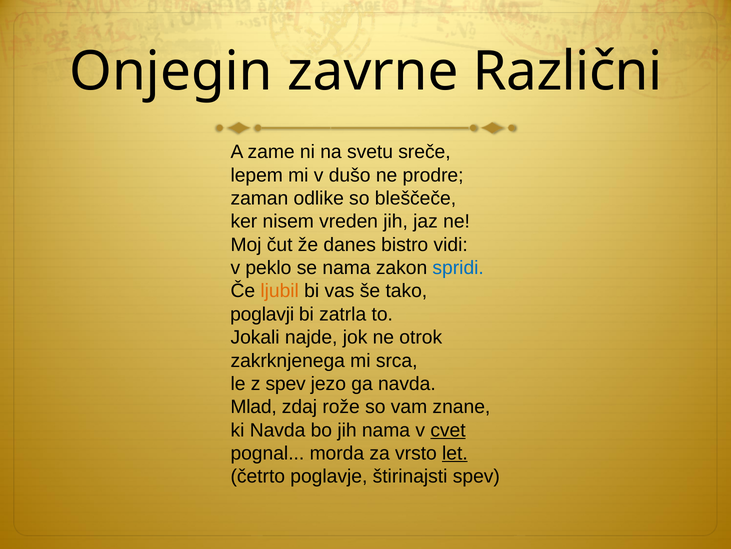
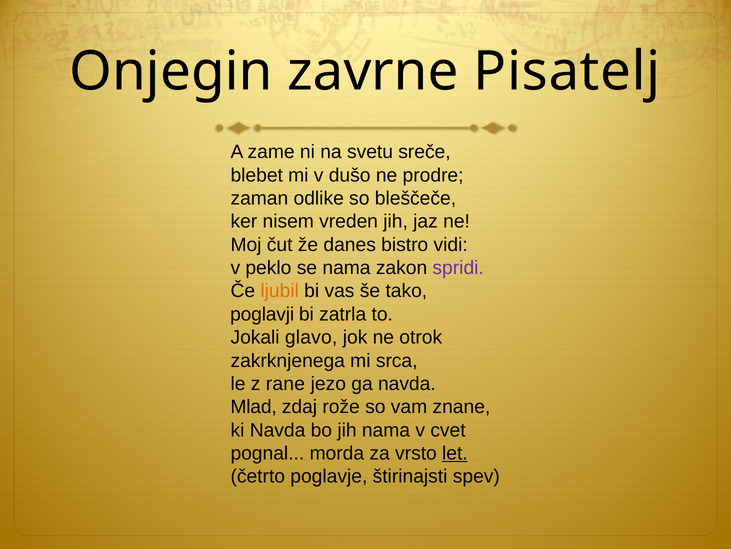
Različni: Različni -> Pisatelj
lepem: lepem -> blebet
spridi colour: blue -> purple
najde: najde -> glavo
z spev: spev -> rane
cvet underline: present -> none
